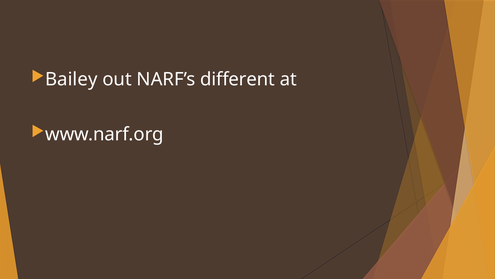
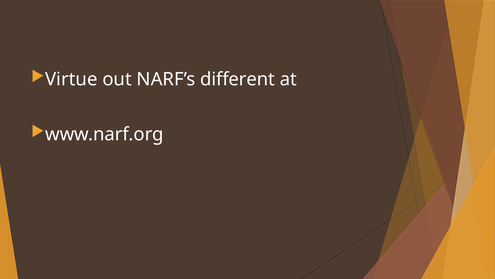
Bailey: Bailey -> Virtue
